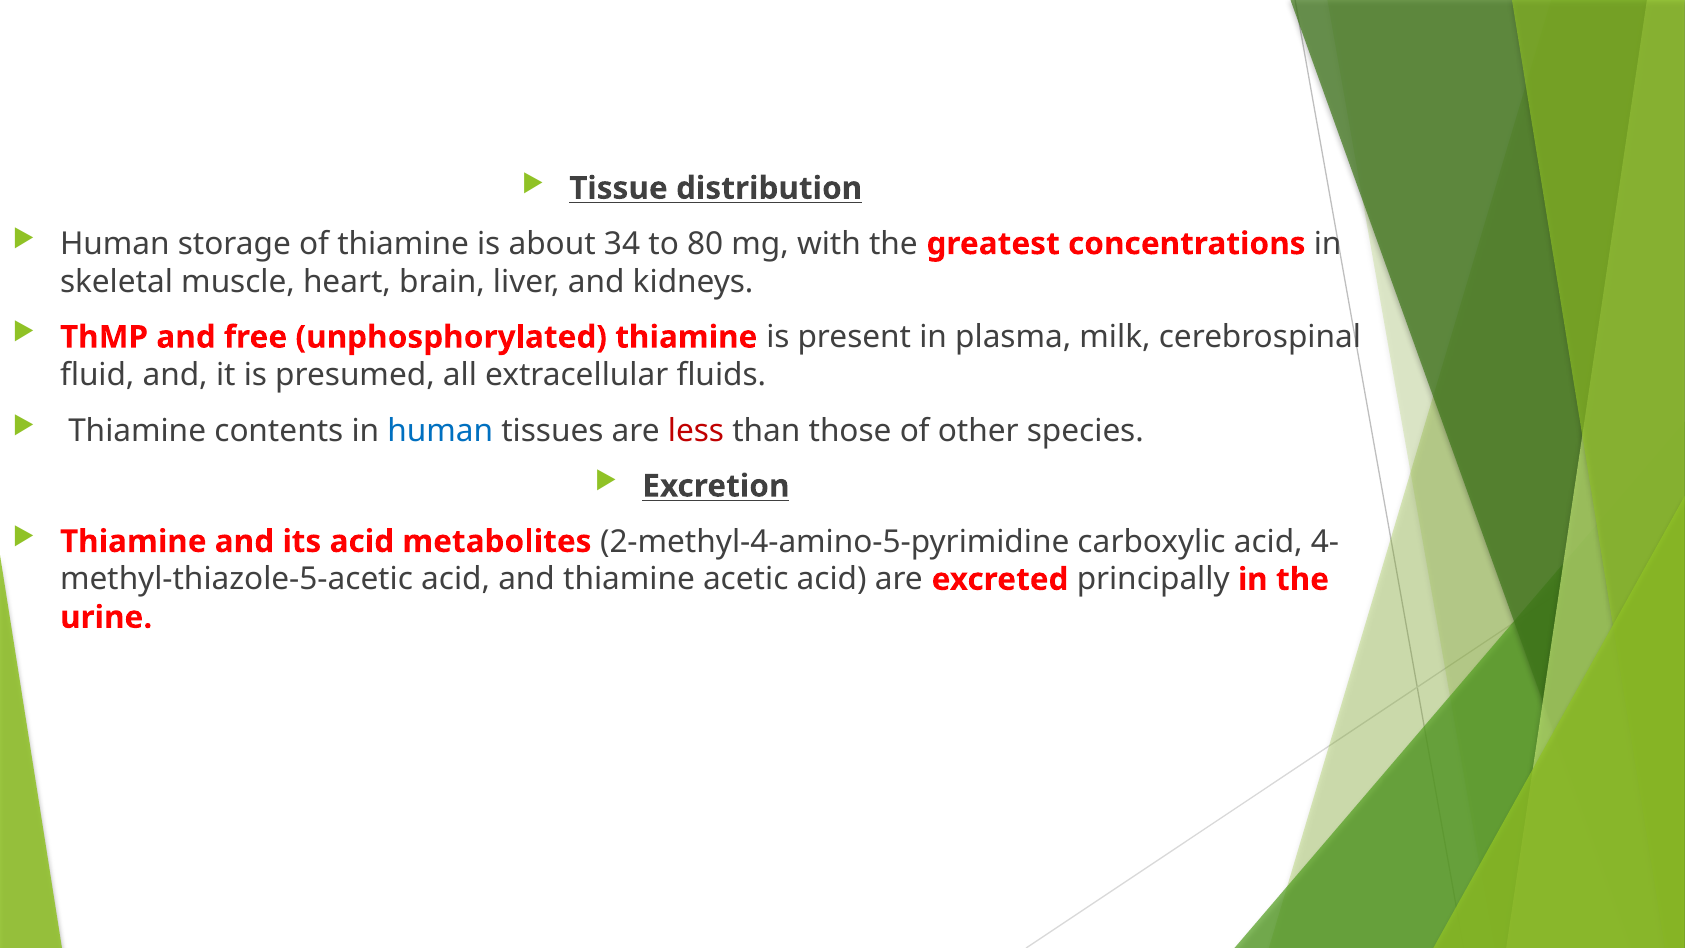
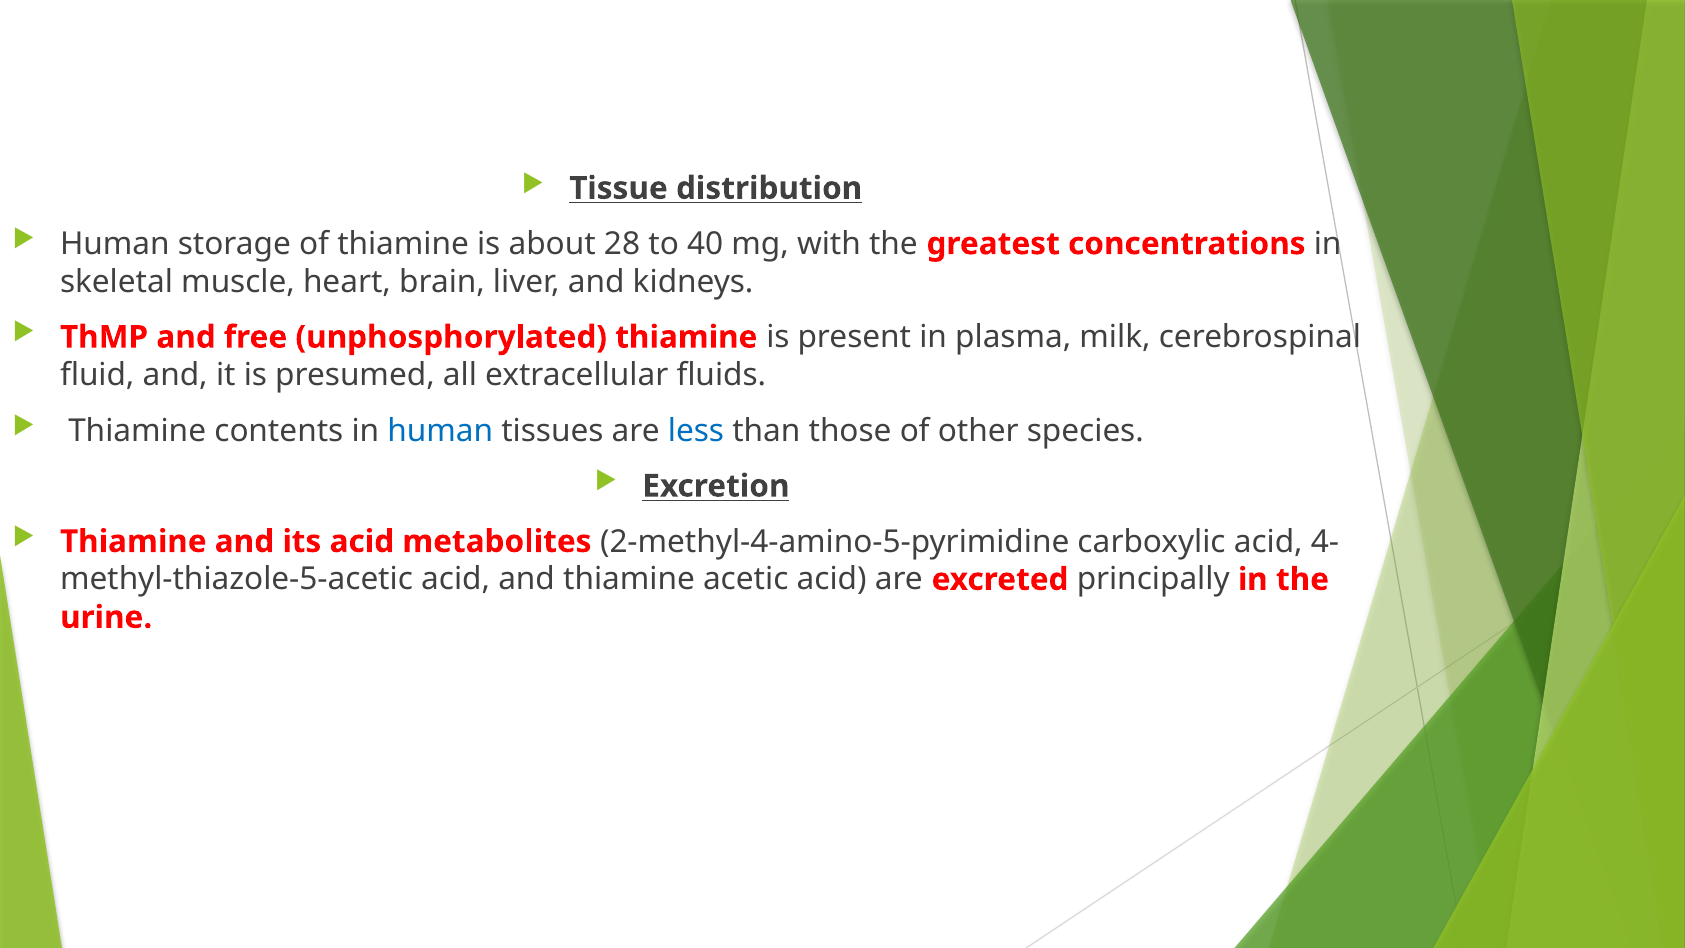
34: 34 -> 28
80: 80 -> 40
less colour: red -> blue
